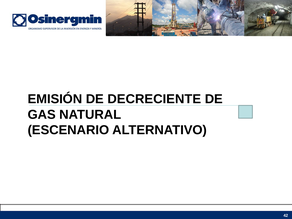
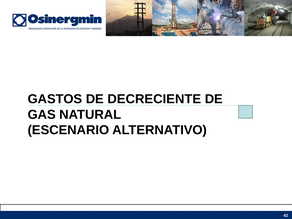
EMISIÓN: EMISIÓN -> GASTOS
